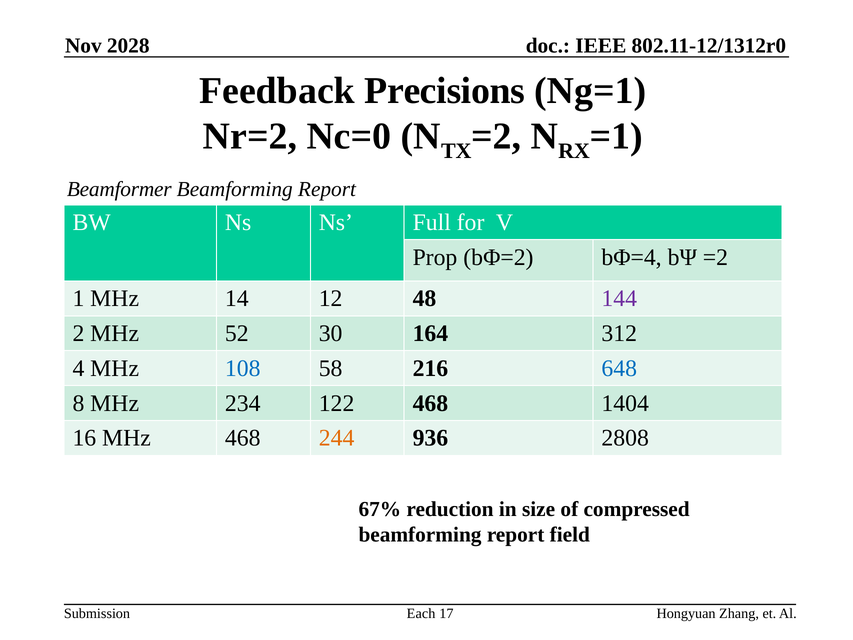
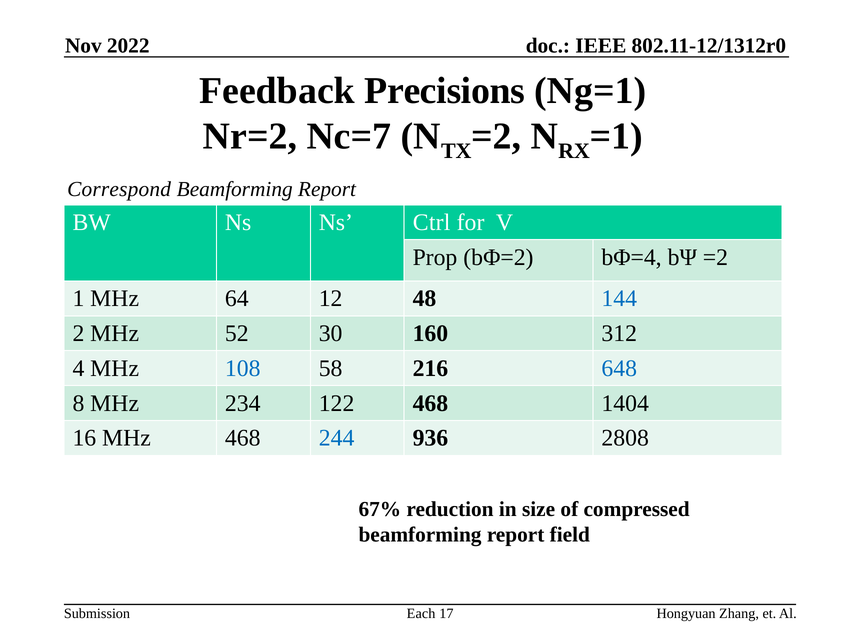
2028: 2028 -> 2022
Nc=0: Nc=0 -> Nc=7
Beamformer: Beamformer -> Correspond
Full: Full -> Ctrl
14: 14 -> 64
144 colour: purple -> blue
164: 164 -> 160
244 colour: orange -> blue
